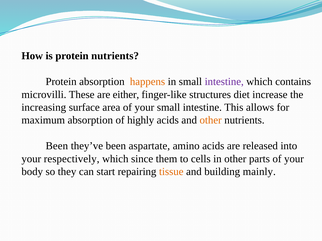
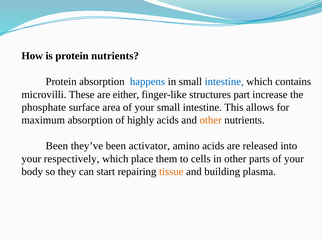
happens colour: orange -> blue
intestine at (224, 82) colour: purple -> blue
diet: diet -> part
increasing: increasing -> phosphate
aspartate: aspartate -> activator
since: since -> place
mainly: mainly -> plasma
